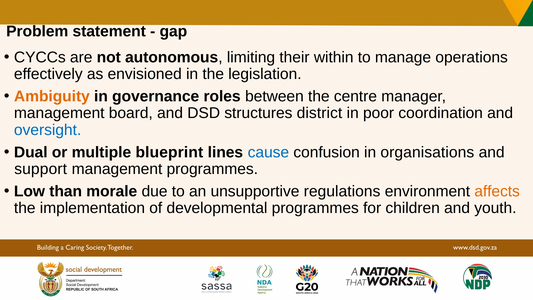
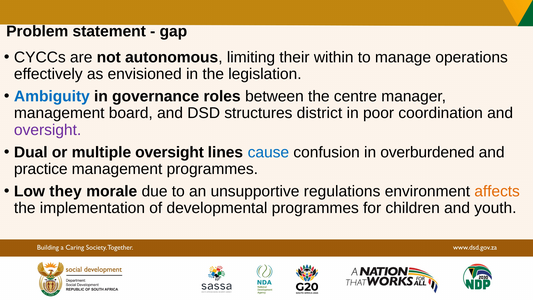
Ambiguity colour: orange -> blue
oversight at (48, 130) colour: blue -> purple
multiple blueprint: blueprint -> oversight
organisations: organisations -> overburdened
support: support -> practice
than: than -> they
